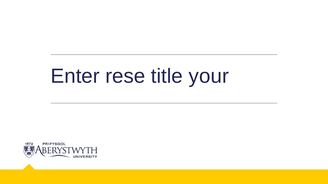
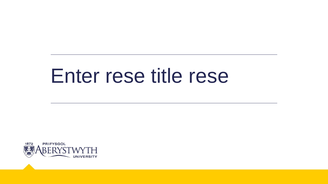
title your: your -> rese
